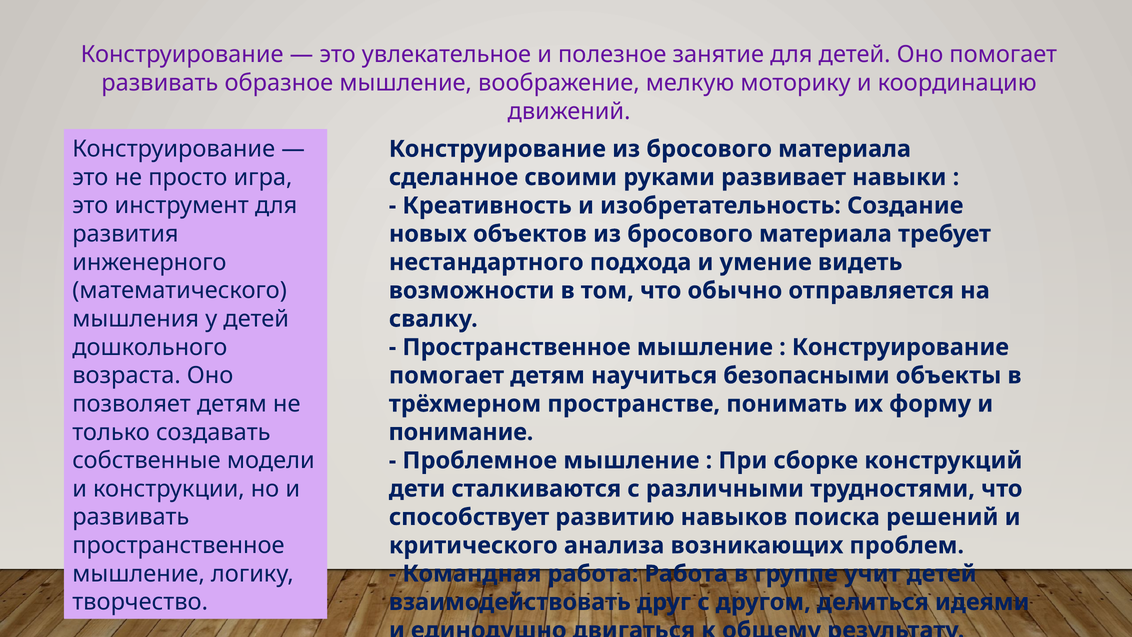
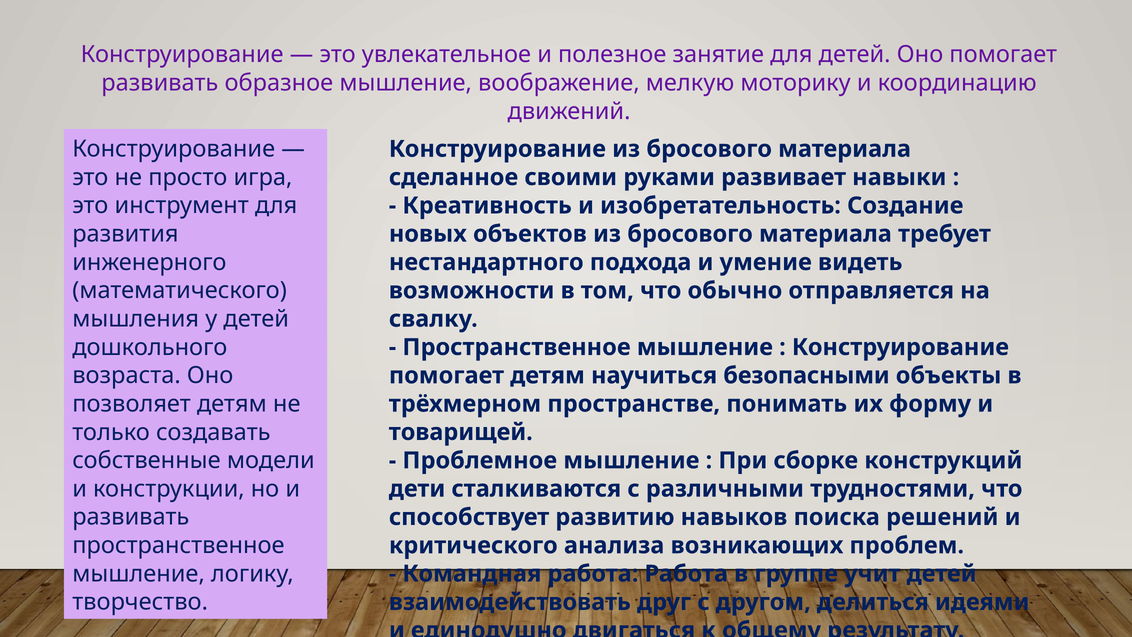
понимание: понимание -> товарищей
